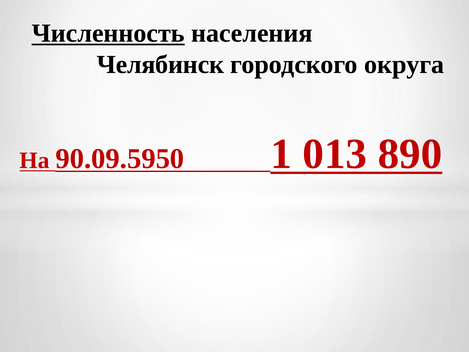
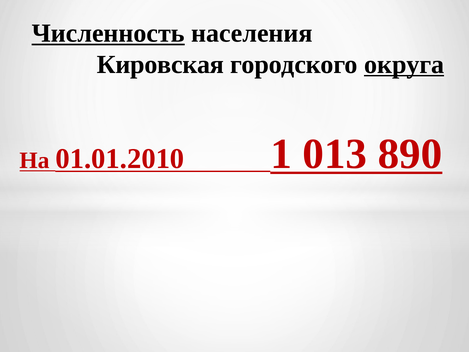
Челябинск: Челябинск -> Кировская
округа underline: none -> present
90.09.5950: 90.09.5950 -> 01.01.2010
